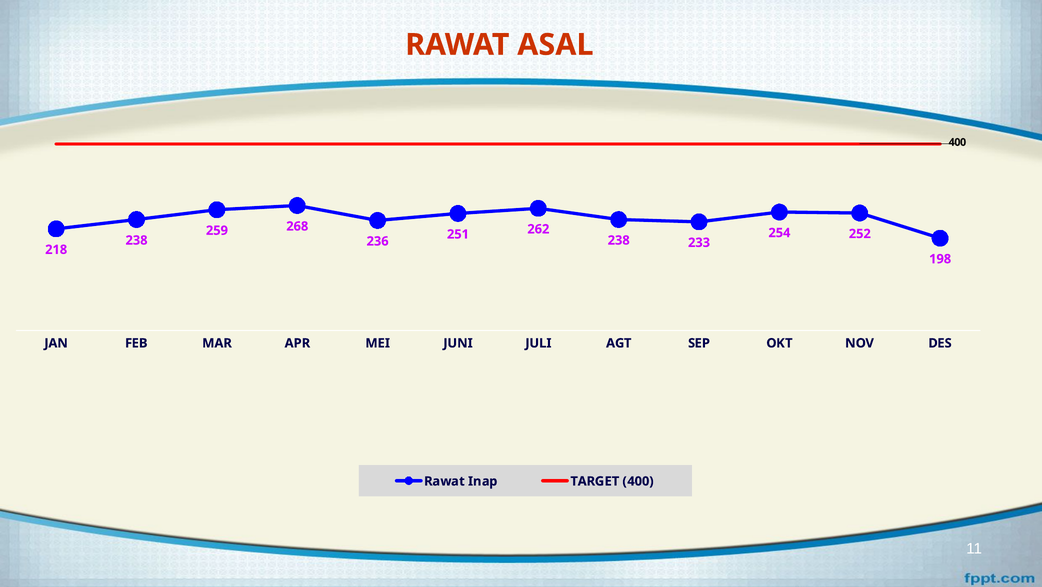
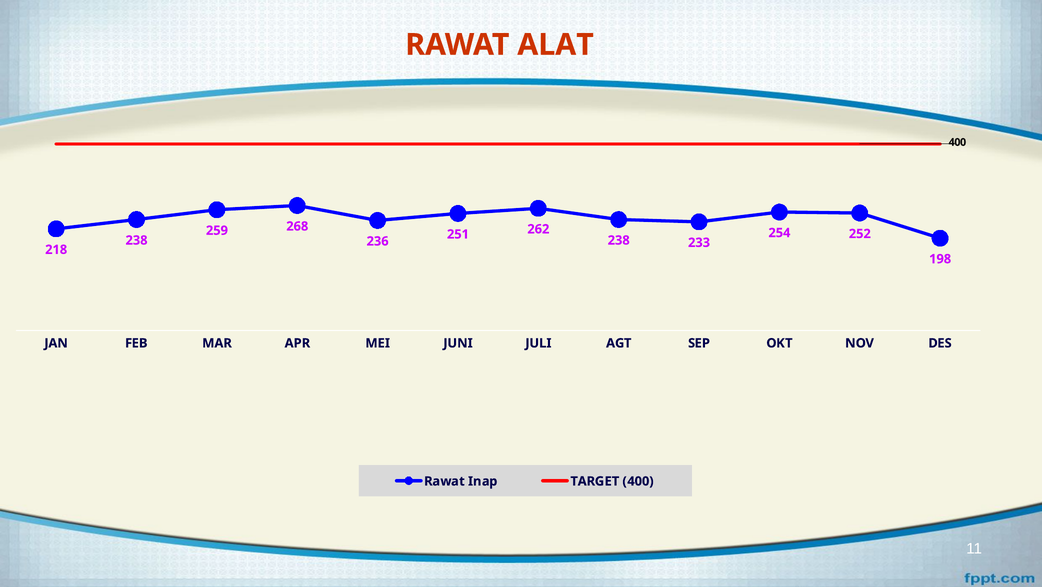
ASAL: ASAL -> ALAT
